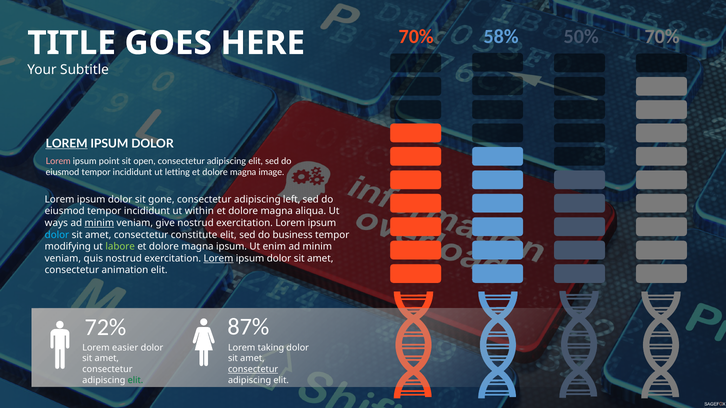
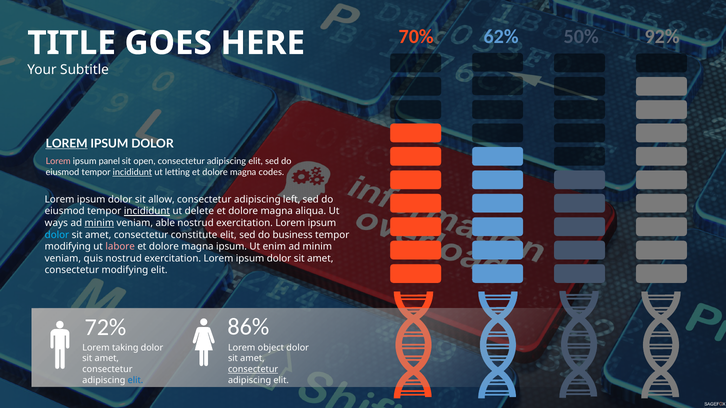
58%: 58% -> 62%
50% 70%: 70% -> 92%
point: point -> panel
incididunt at (132, 173) underline: none -> present
image: image -> codes
gone: gone -> allow
incididunt at (147, 211) underline: none -> present
within: within -> delete
give: give -> able
labore colour: light green -> pink
Lorem at (218, 259) underline: present -> none
consectetur animation: animation -> modifying
87%: 87% -> 86%
easier: easier -> taking
taking: taking -> object
elit at (135, 381) colour: green -> blue
